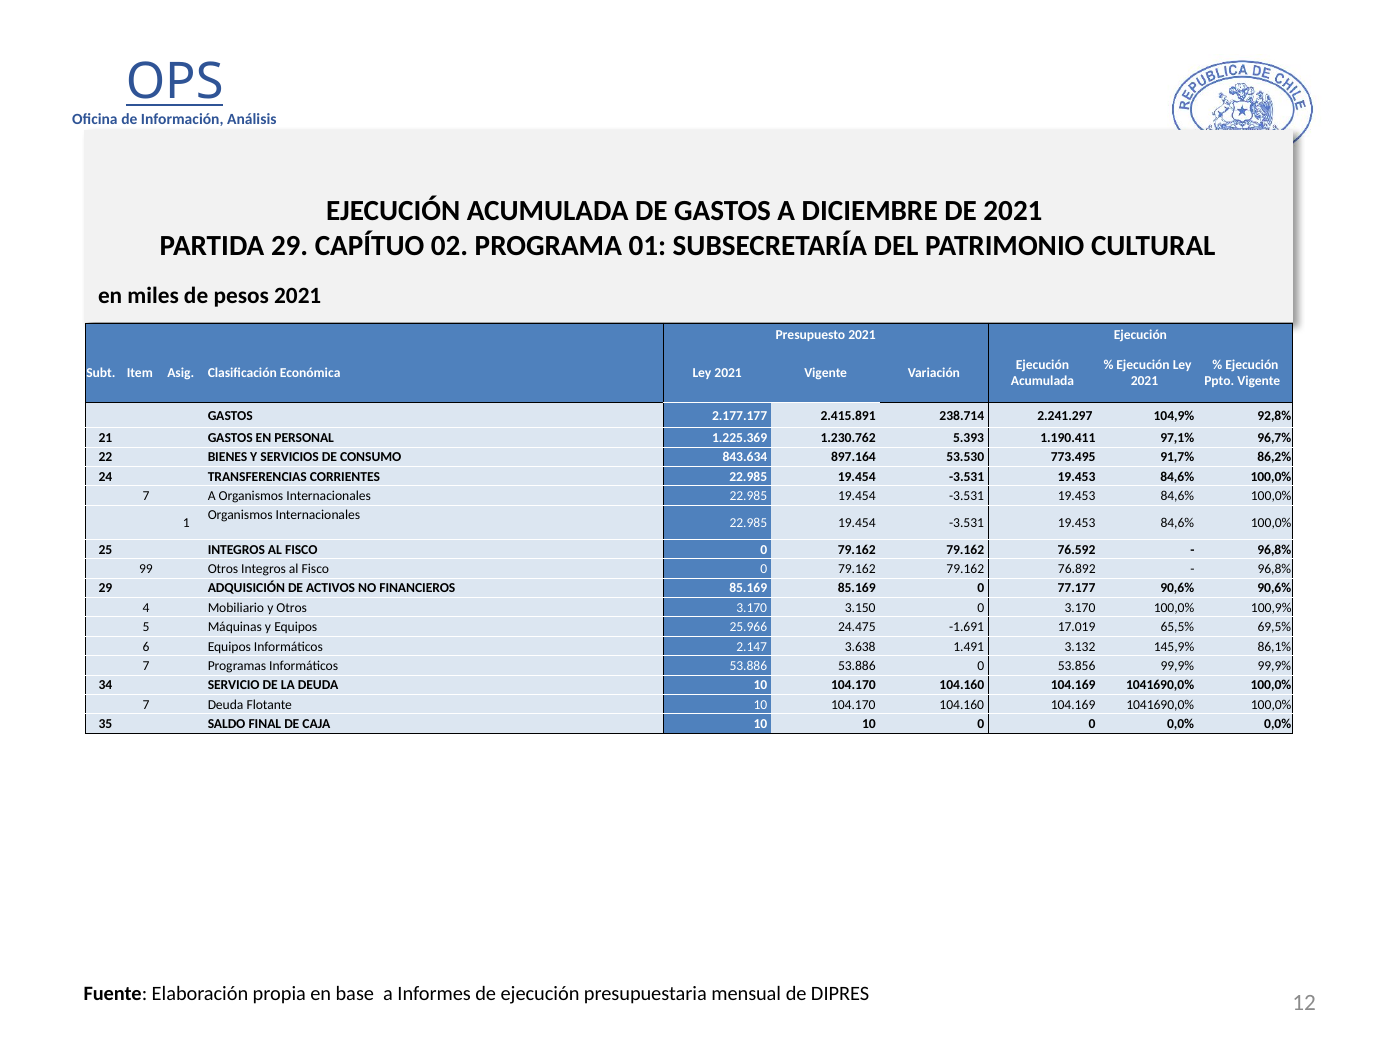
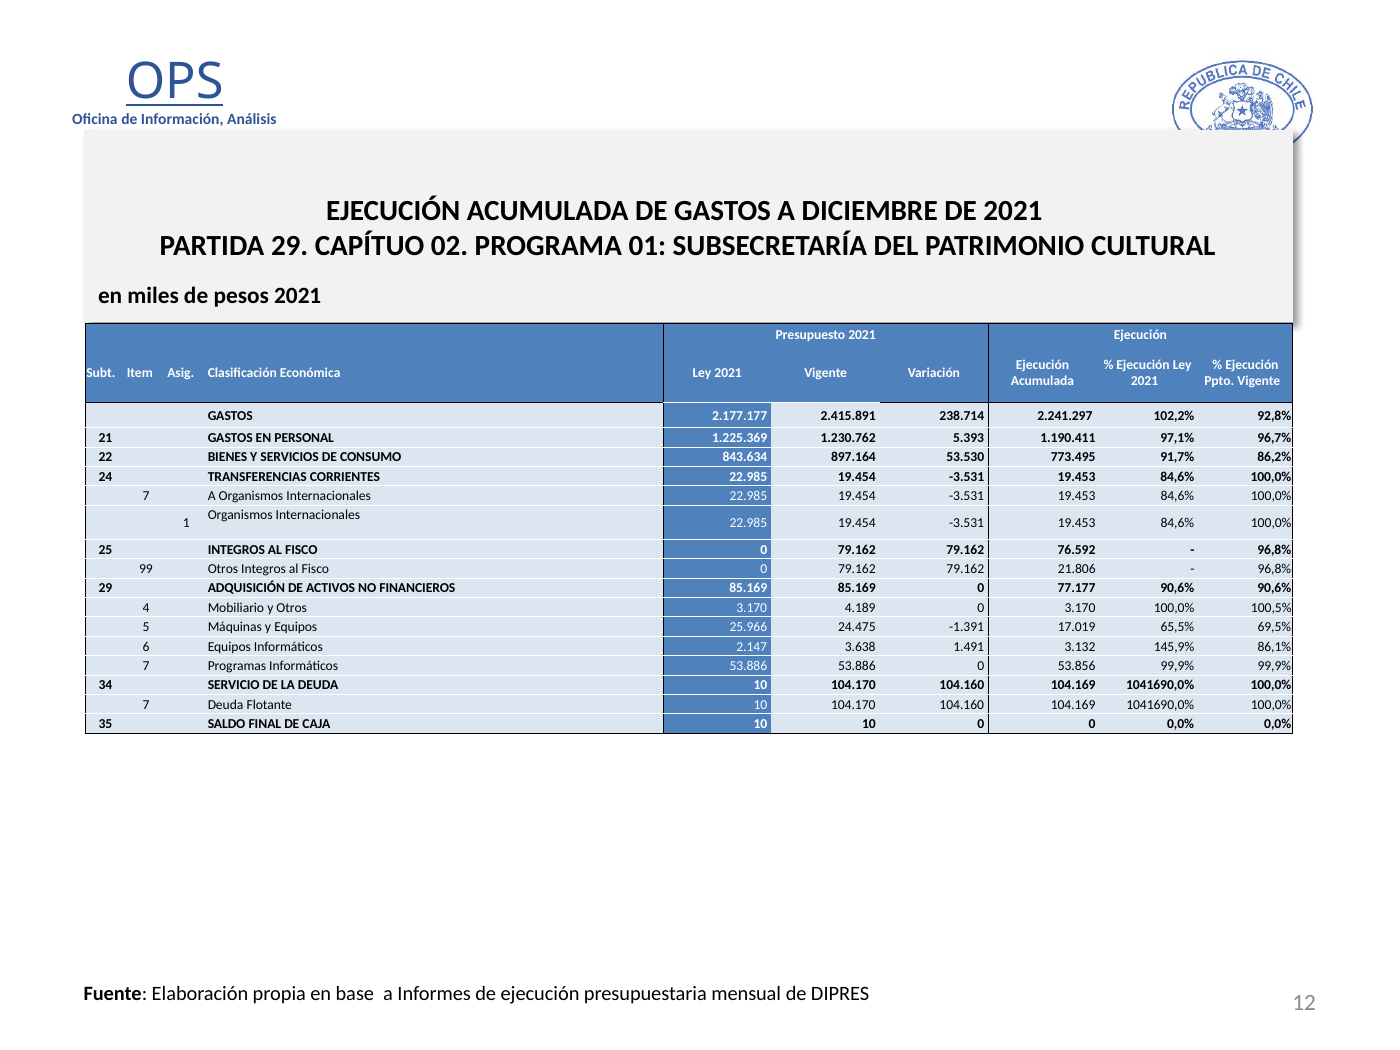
104,9%: 104,9% -> 102,2%
76.892: 76.892 -> 21.806
3.150: 3.150 -> 4.189
100,9%: 100,9% -> 100,5%
-1.691: -1.691 -> -1.391
